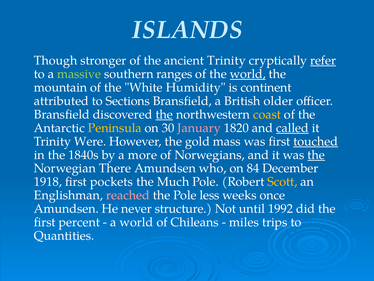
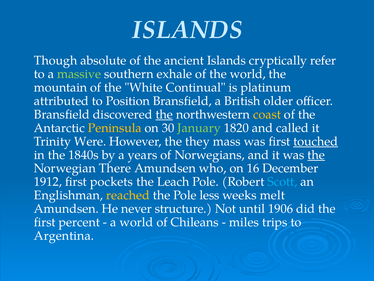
stronger: stronger -> absolute
ancient Trinity: Trinity -> Islands
refer underline: present -> none
ranges: ranges -> exhale
world at (248, 74) underline: present -> none
Humidity: Humidity -> Continual
continent: continent -> platinum
Sections: Sections -> Position
January colour: pink -> light green
called underline: present -> none
gold: gold -> they
more: more -> years
84: 84 -> 16
1918: 1918 -> 1912
Much: Much -> Leach
Scott colour: yellow -> light blue
reached colour: pink -> yellow
once: once -> melt
1992: 1992 -> 1906
Quantities: Quantities -> Argentina
